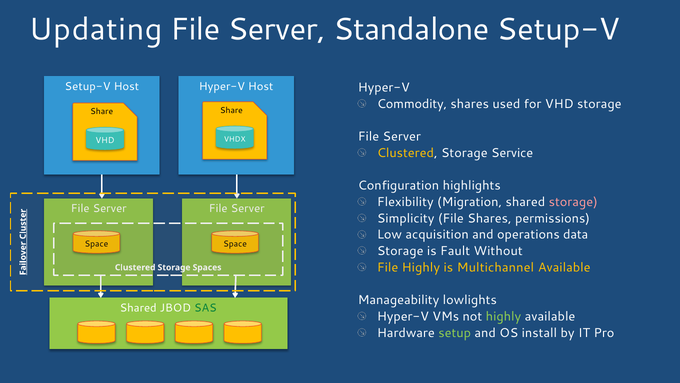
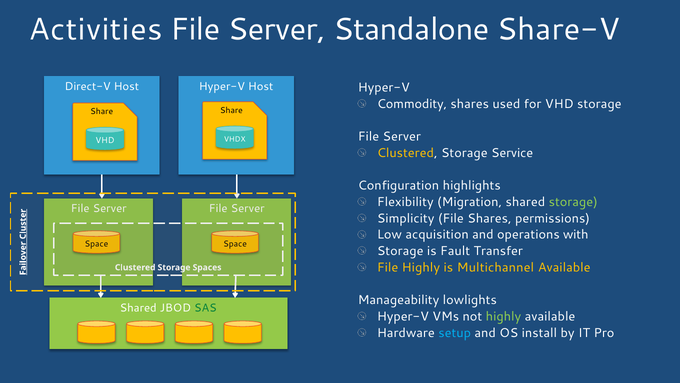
Updating: Updating -> Activities
Standalone Setup-V: Setup-V -> Share-V
Setup-V at (88, 86): Setup-V -> Direct-V
storage at (573, 202) colour: pink -> light green
data: data -> with
Without: Without -> Transfer
setup colour: light green -> light blue
